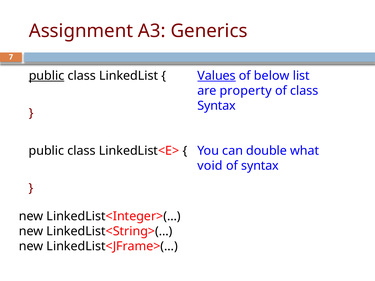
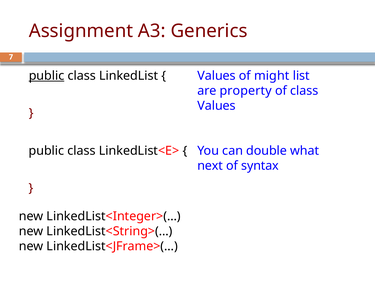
Values at (217, 76) underline: present -> none
below: below -> might
Syntax at (217, 106): Syntax -> Values
void: void -> next
